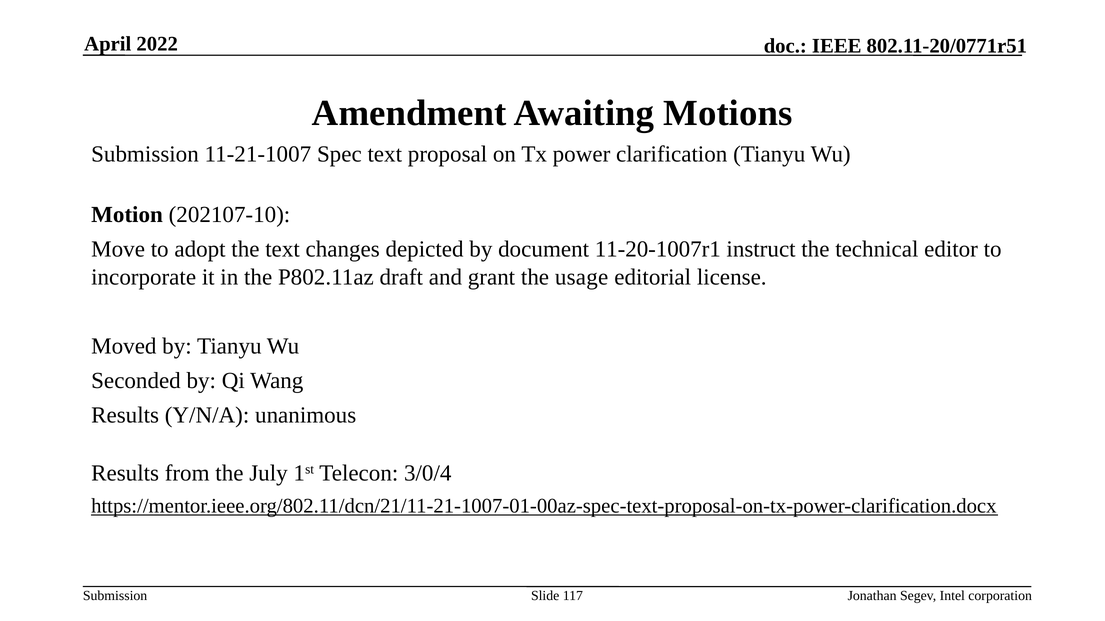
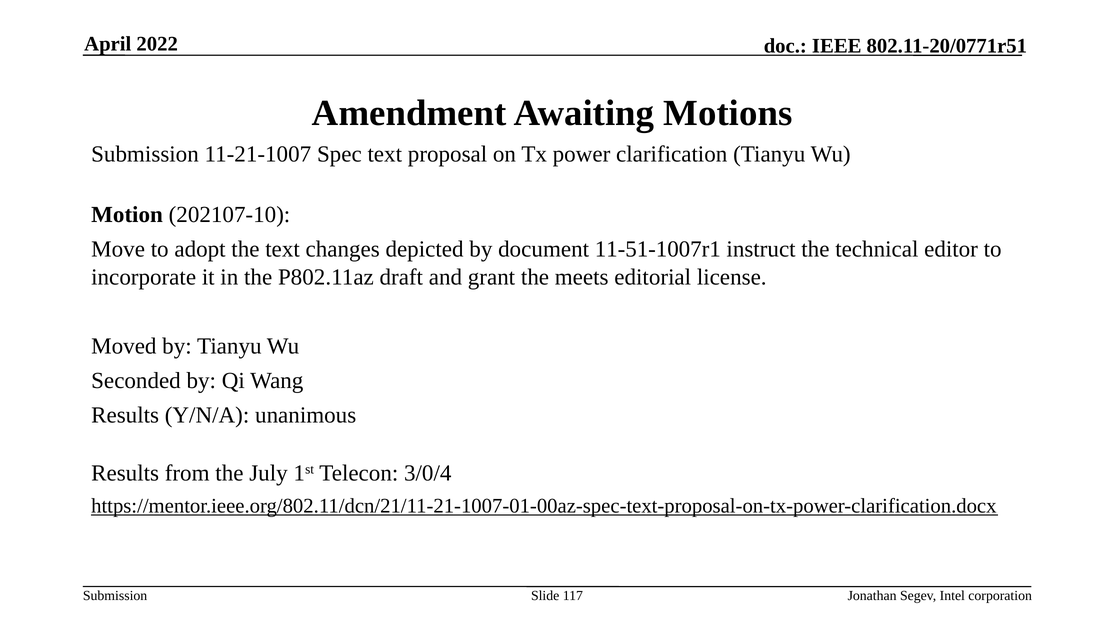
11-20-1007r1: 11-20-1007r1 -> 11-51-1007r1
usage: usage -> meets
